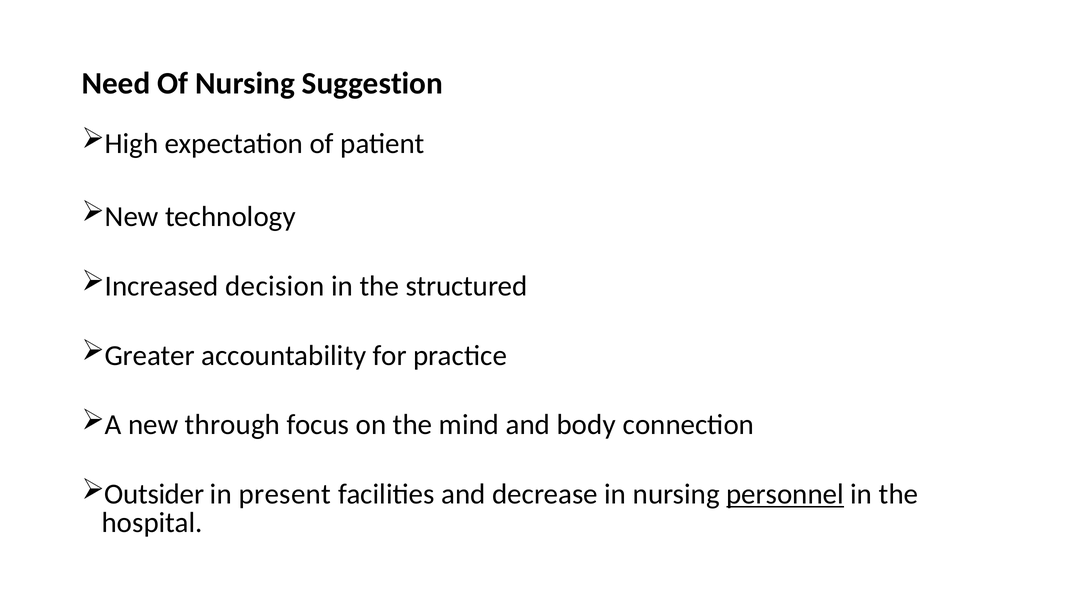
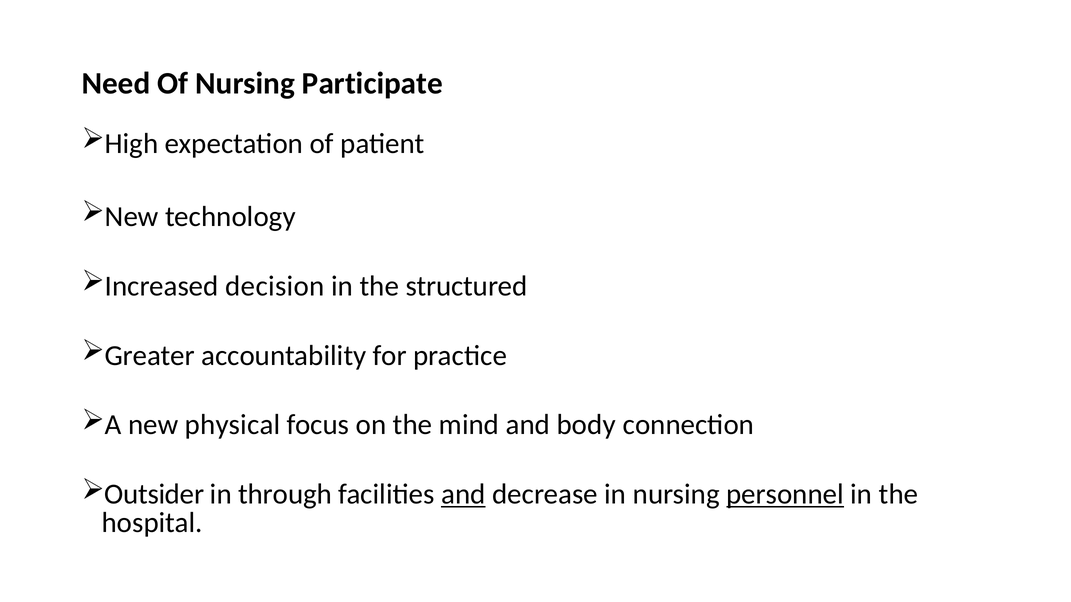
Suggestion: Suggestion -> Participate
through: through -> physical
present: present -> through
and at (463, 495) underline: none -> present
